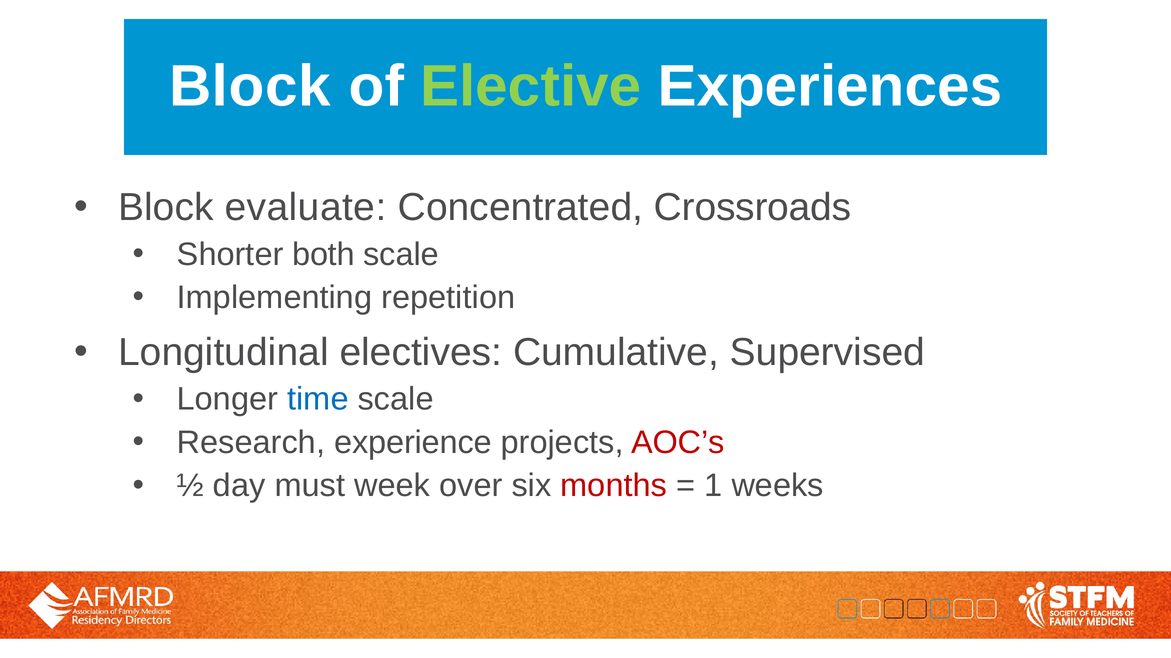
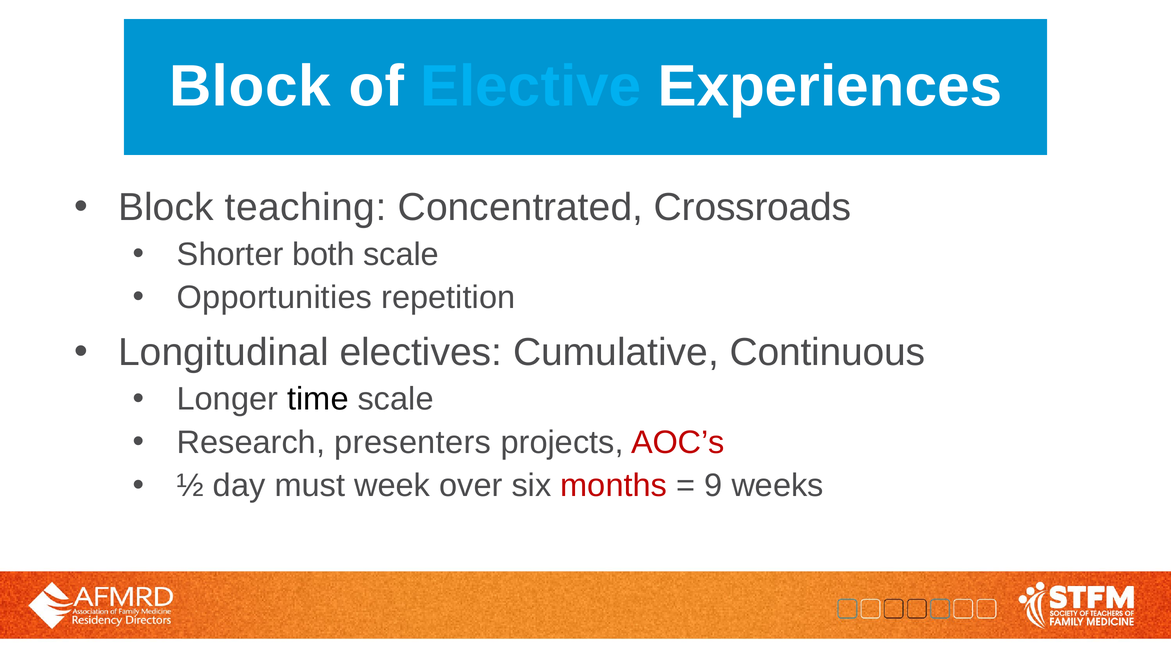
Elective colour: light green -> light blue
evaluate: evaluate -> teaching
Implementing: Implementing -> Opportunities
Supervised: Supervised -> Continuous
time colour: blue -> black
experience: experience -> presenters
1: 1 -> 9
